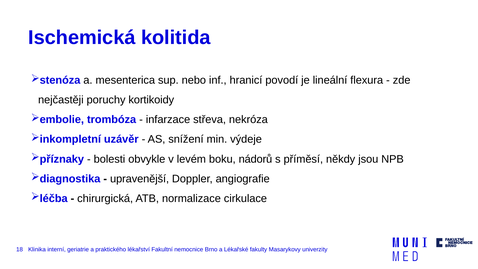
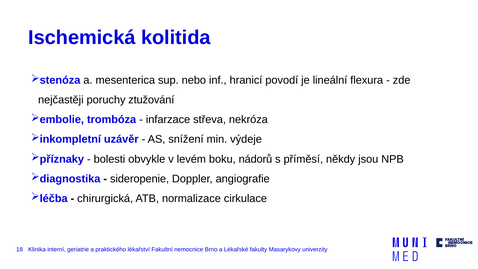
kortikoidy: kortikoidy -> ztužování
upravenější: upravenější -> sideropenie
